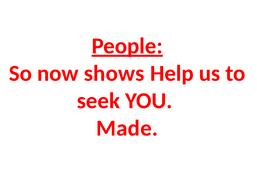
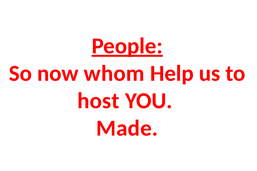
shows: shows -> whom
seek: seek -> host
